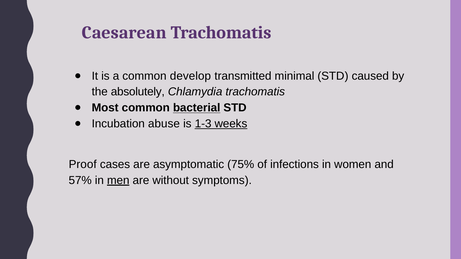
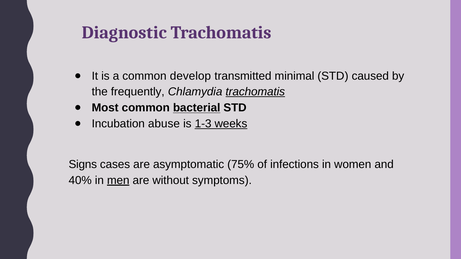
Caesarean: Caesarean -> Diagnostic
absolutely: absolutely -> frequently
trachomatis at (255, 92) underline: none -> present
Proof: Proof -> Signs
57%: 57% -> 40%
